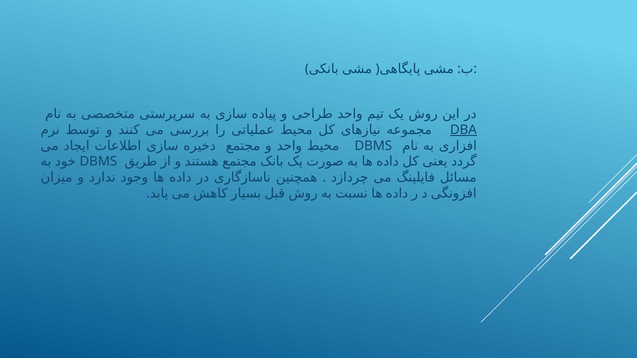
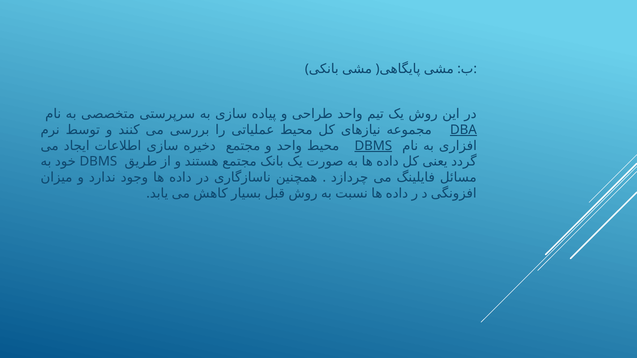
DBMS at (373, 146) underline: none -> present
